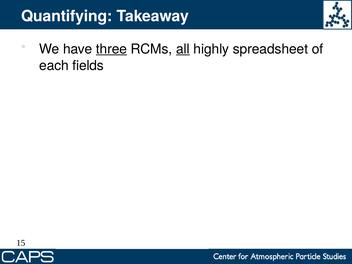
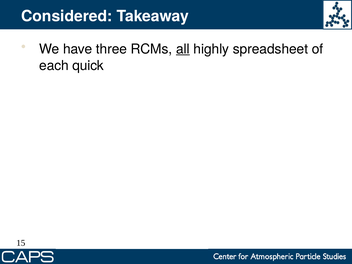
Quantifying: Quantifying -> Considered
three underline: present -> none
fields: fields -> quick
